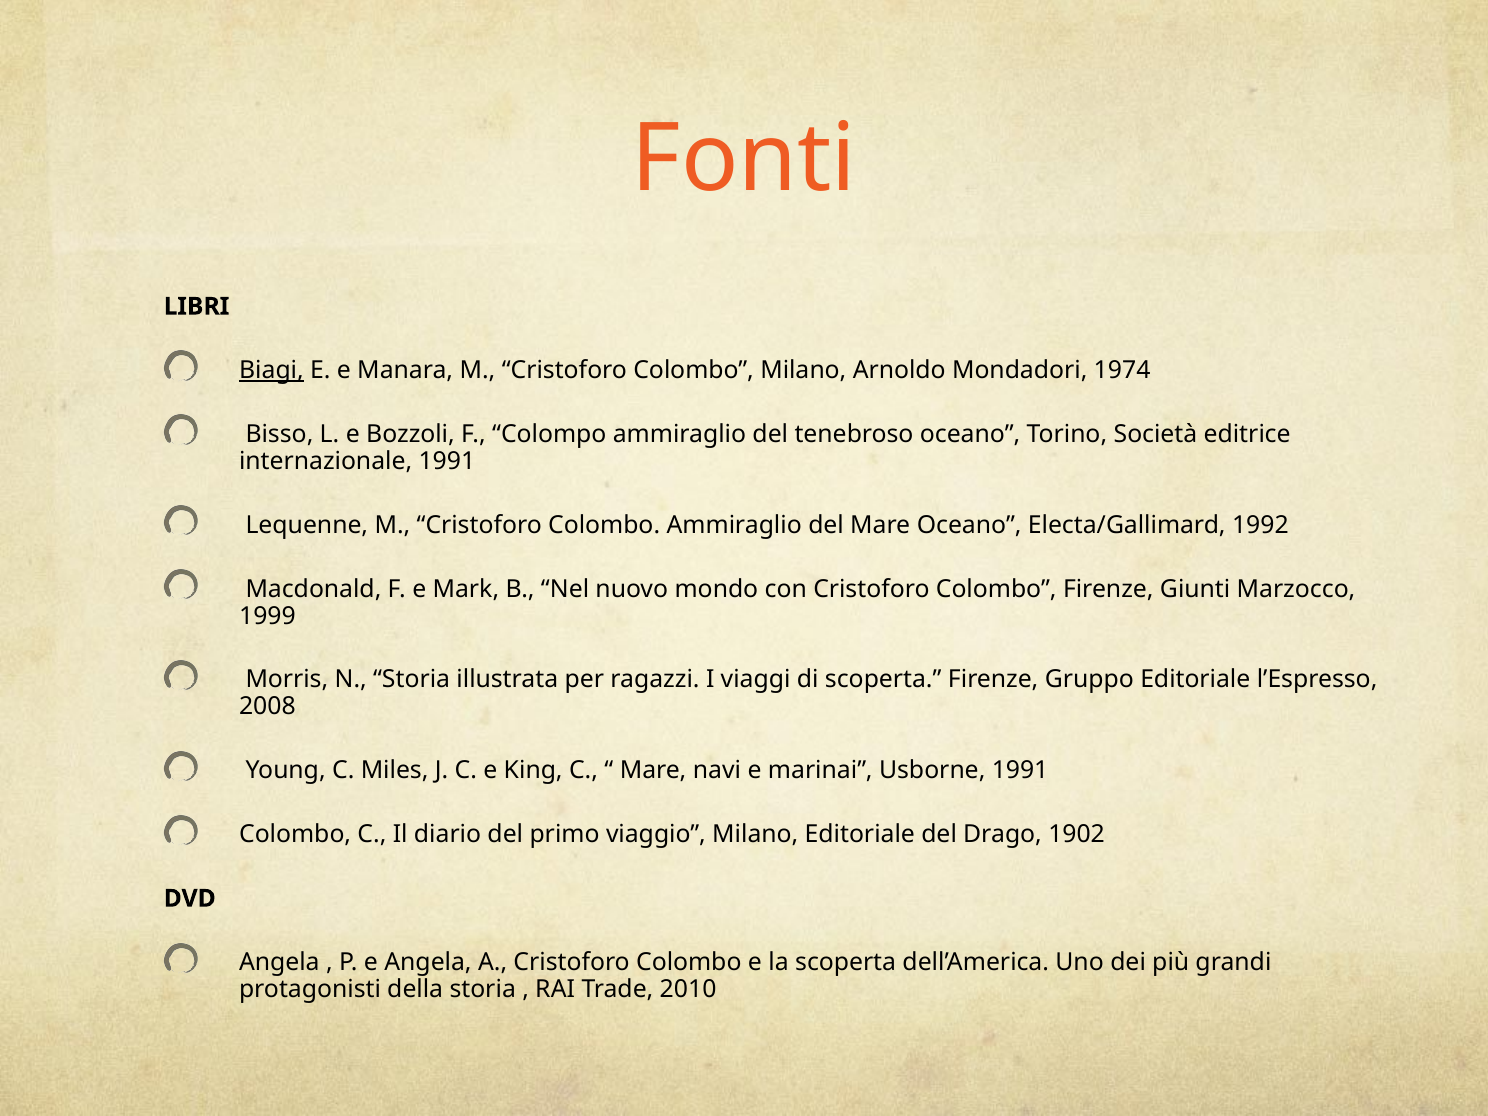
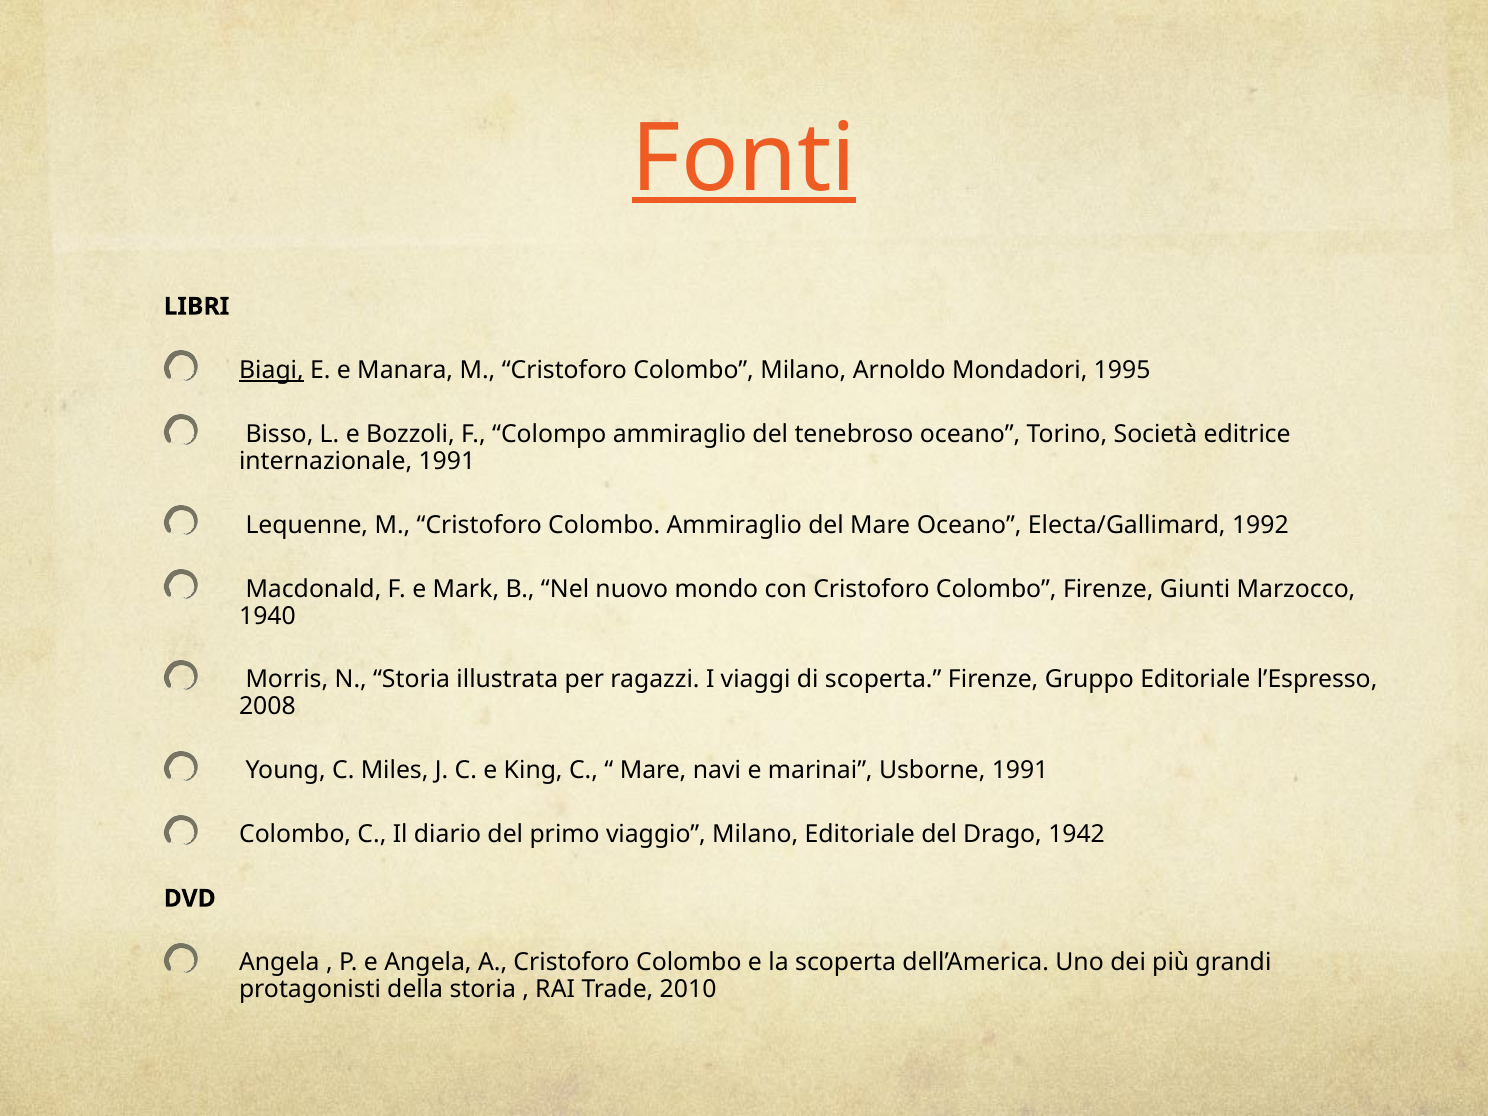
Fonti underline: none -> present
1974: 1974 -> 1995
1999: 1999 -> 1940
1902: 1902 -> 1942
